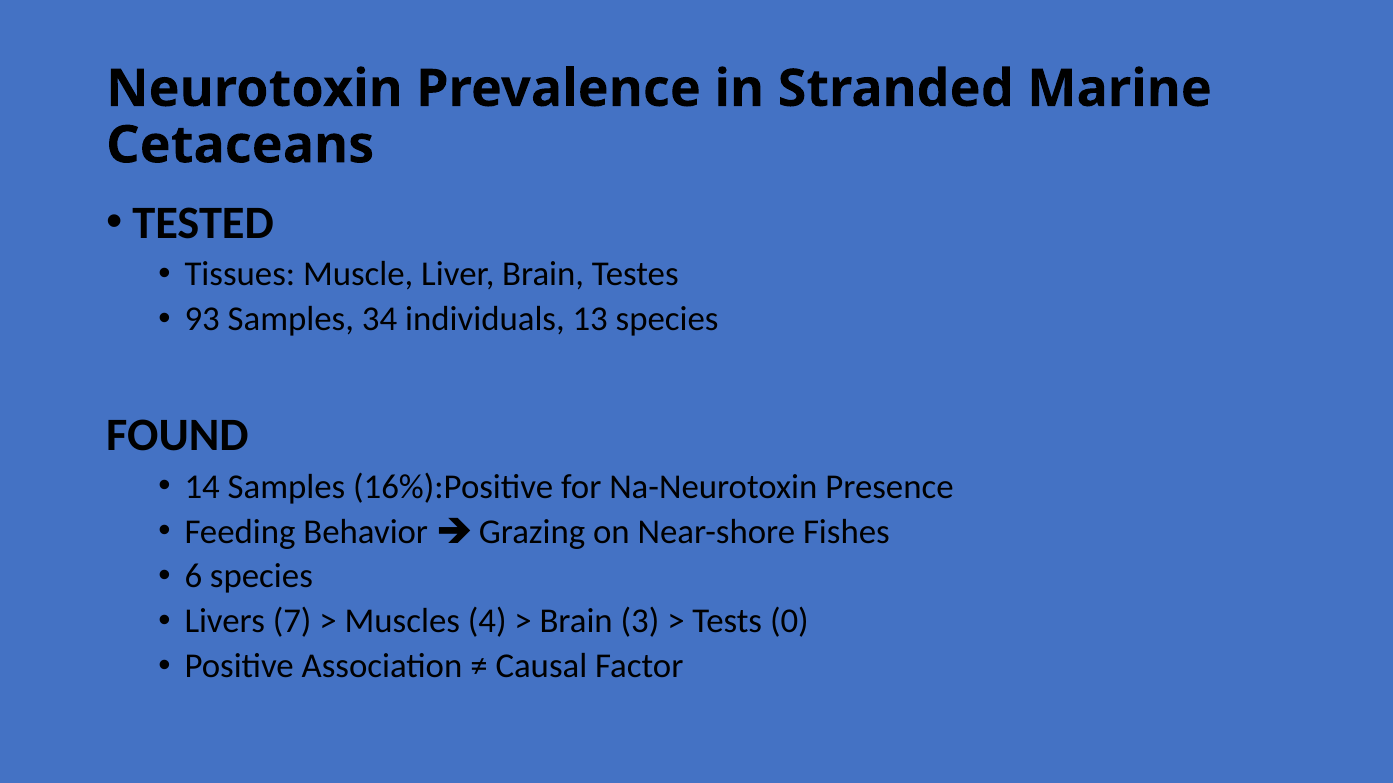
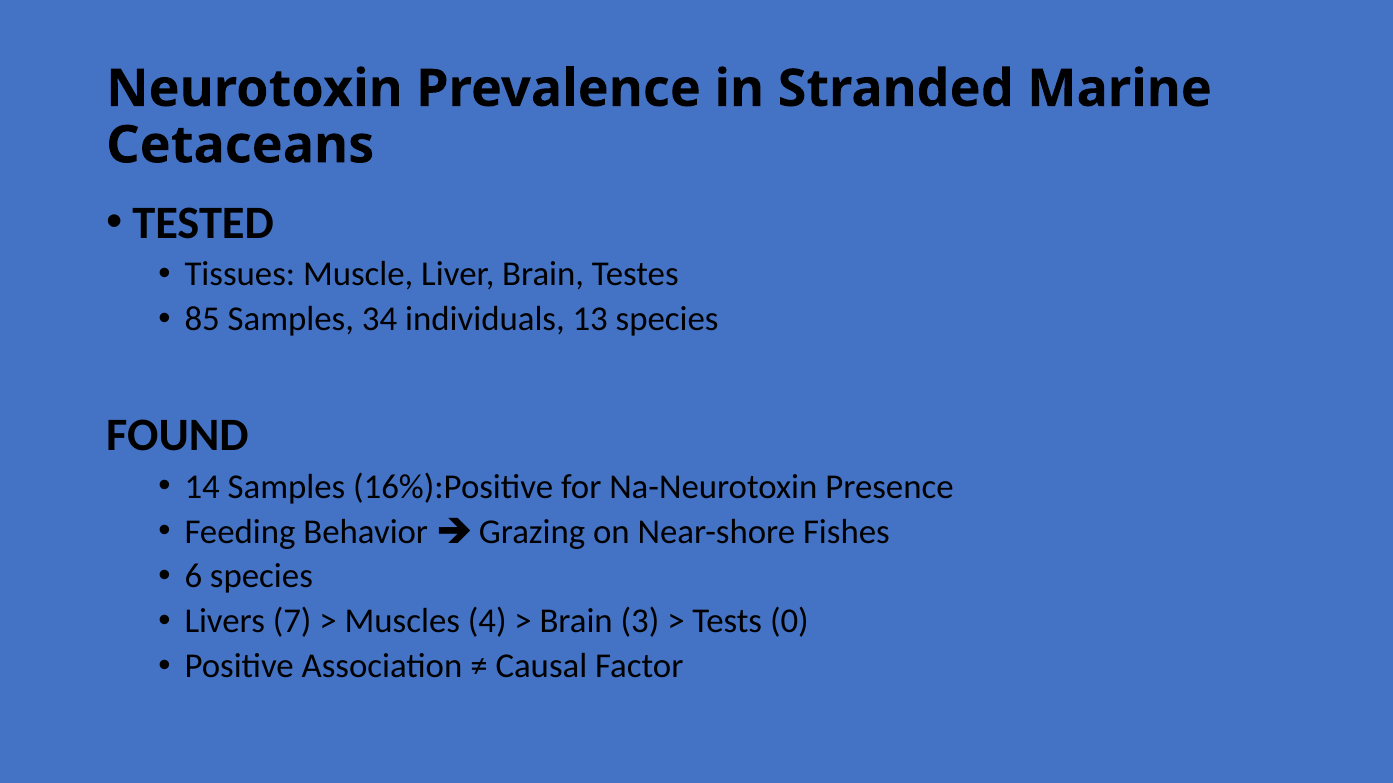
93: 93 -> 85
